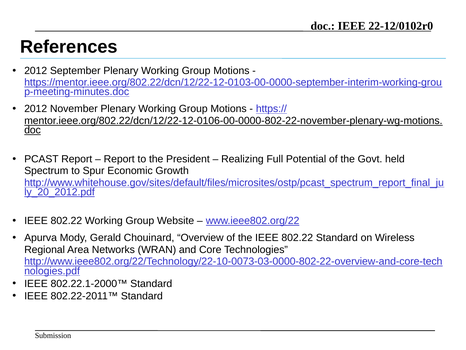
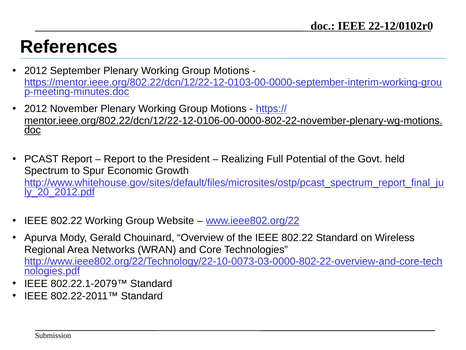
802.22.1-2000™: 802.22.1-2000™ -> 802.22.1-2079™
